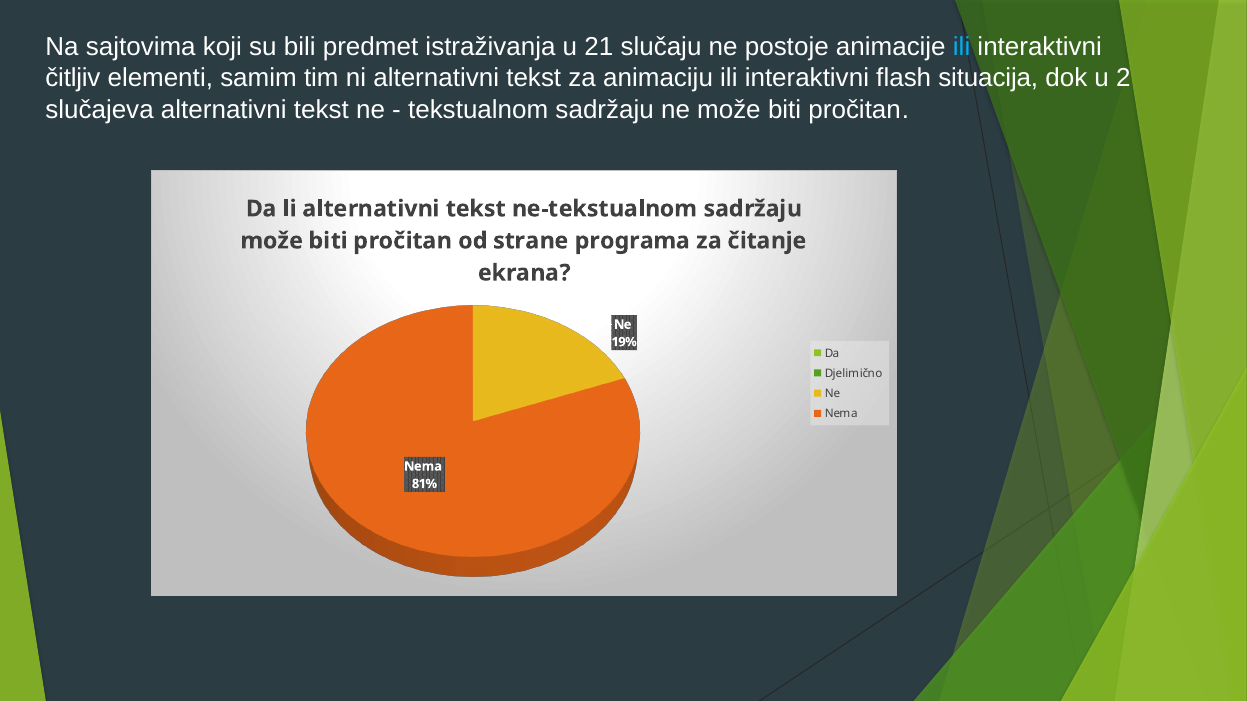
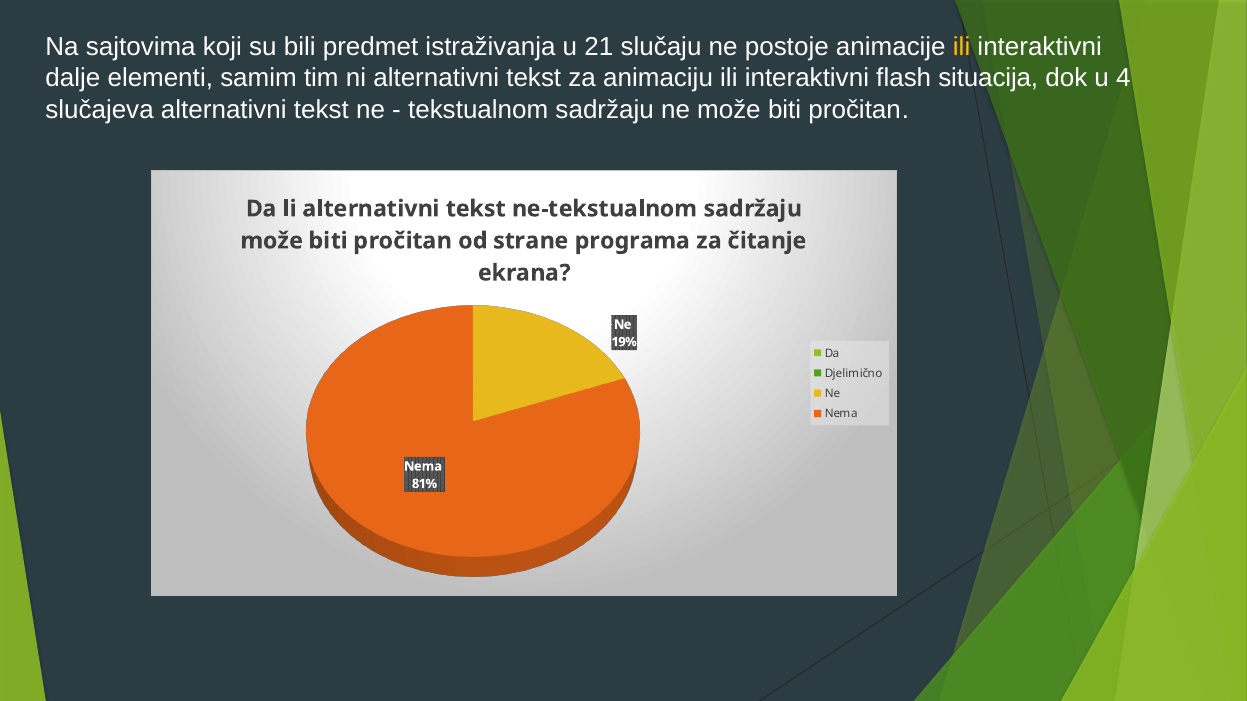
ili at (962, 47) colour: light blue -> yellow
čitljiv: čitljiv -> dalje
2: 2 -> 4
